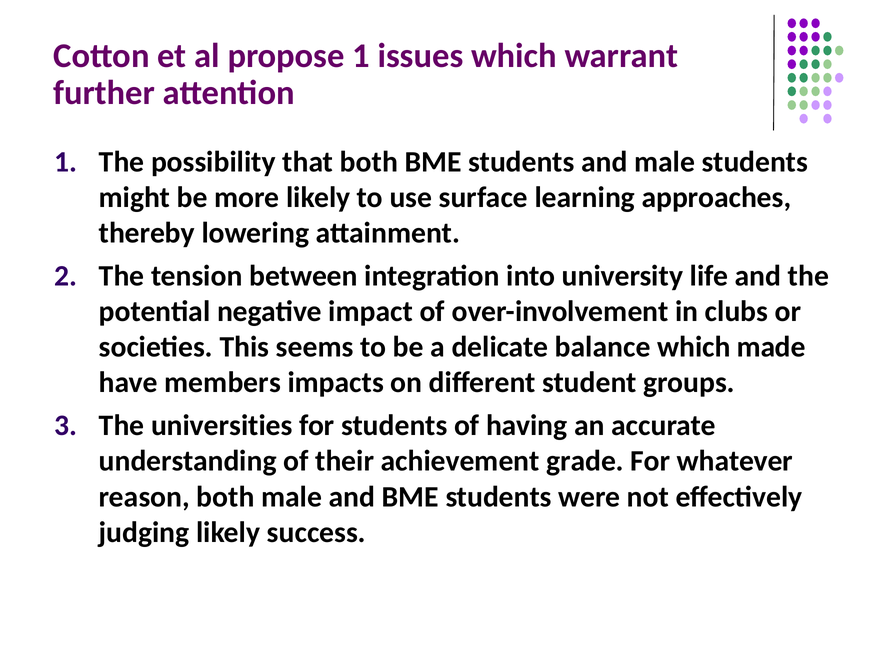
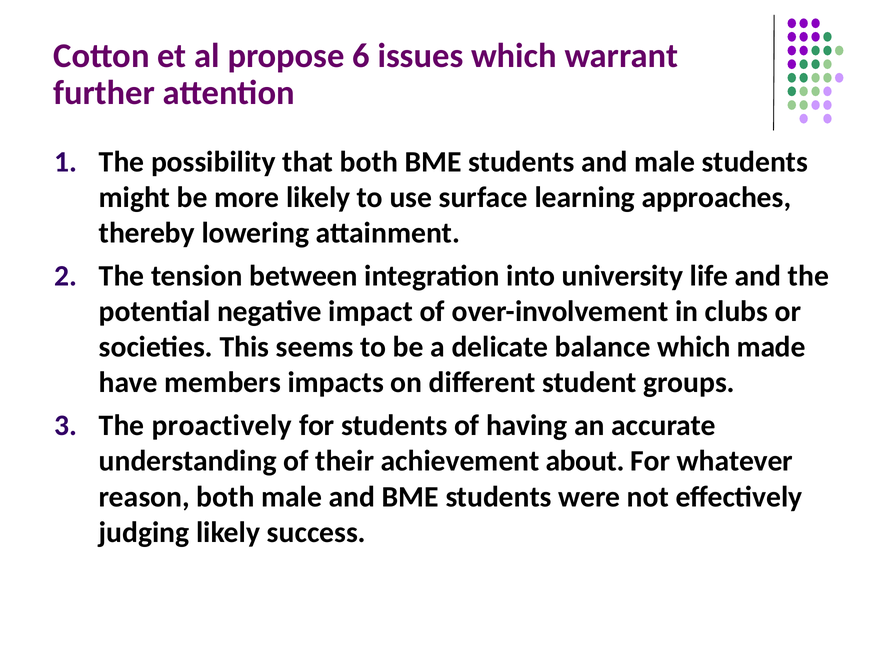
propose 1: 1 -> 6
universities: universities -> proactively
grade: grade -> about
